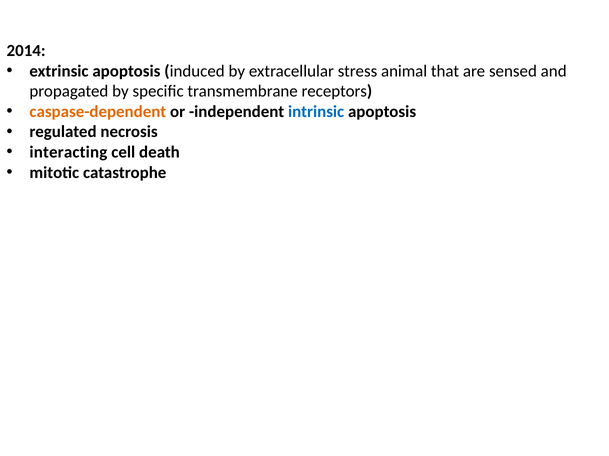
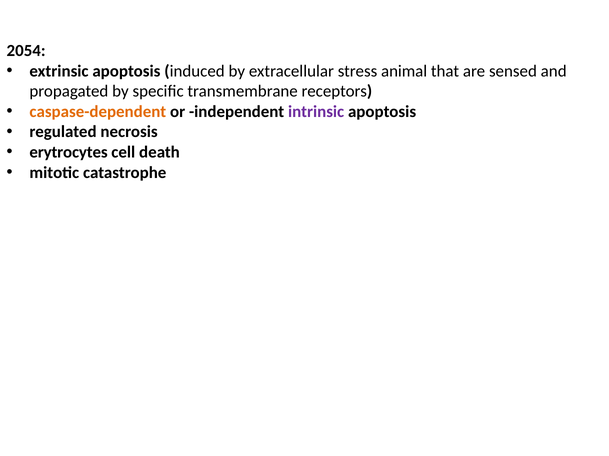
2014: 2014 -> 2054
intrinsic colour: blue -> purple
interacting: interacting -> erytrocytes
